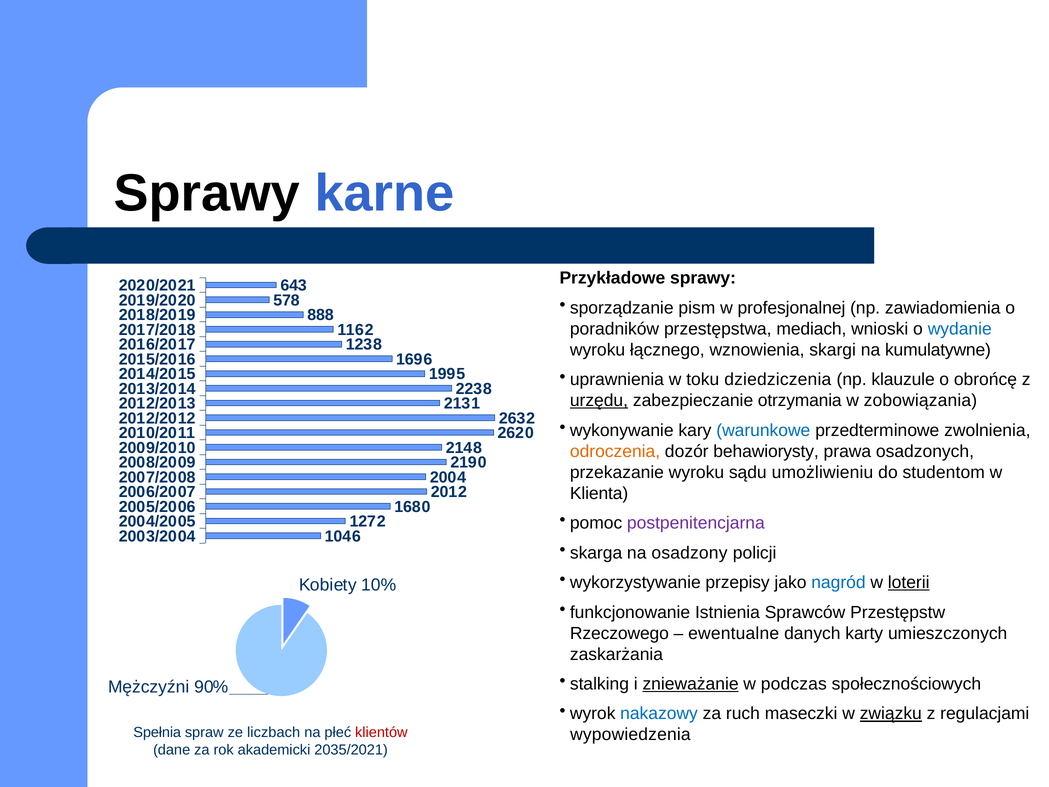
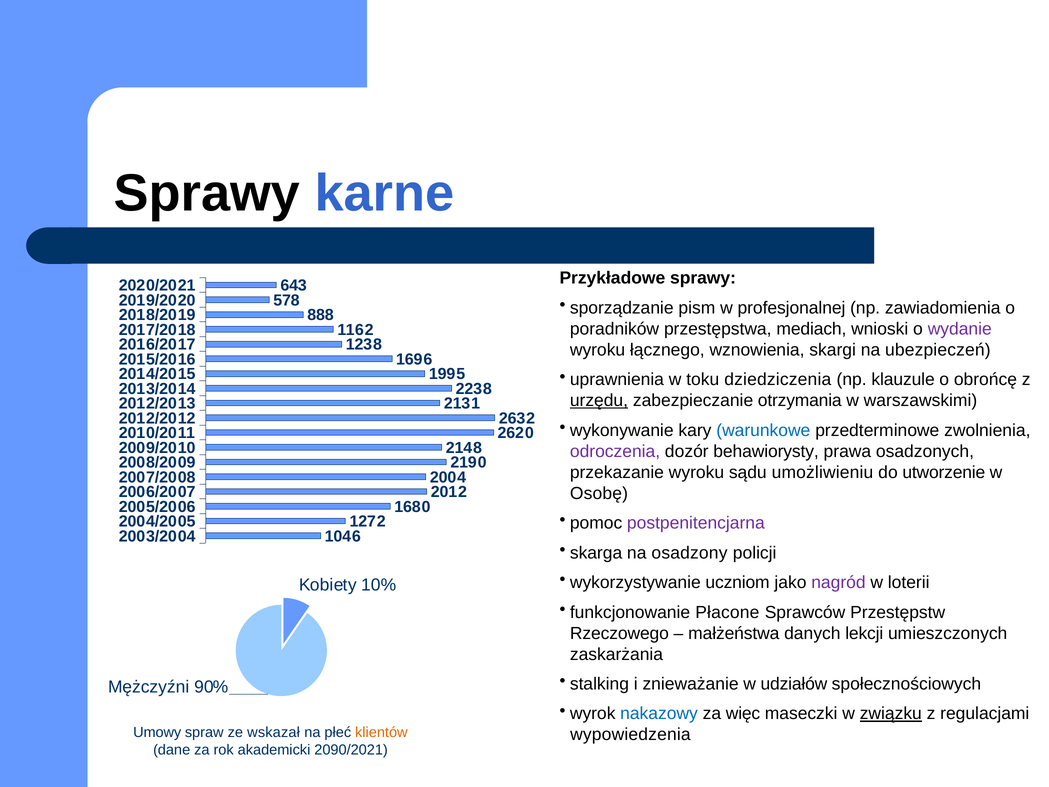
wydanie colour: blue -> purple
kumulatywne: kumulatywne -> ubezpieczeń
zobowiązania: zobowiązania -> warszawskimi
odroczenia colour: orange -> purple
studentom: studentom -> utworzenie
Klienta: Klienta -> Osobę
przepisy: przepisy -> uczniom
nagród colour: blue -> purple
loterii underline: present -> none
Istnienia: Istnienia -> Płacone
ewentualne: ewentualne -> małżeństwa
karty: karty -> lekcji
znieważanie underline: present -> none
podczas: podczas -> udziałów
ruch: ruch -> więc
Spełnia: Spełnia -> Umowy
liczbach: liczbach -> wskazał
klientów colour: red -> orange
2035/2021: 2035/2021 -> 2090/2021
